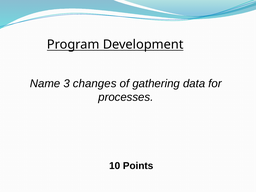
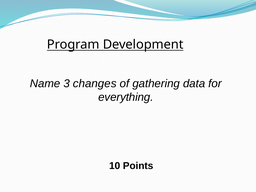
processes: processes -> everything
